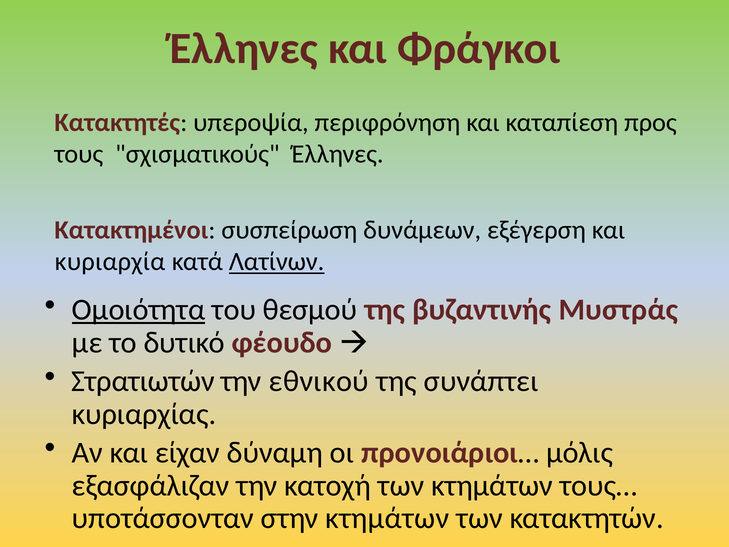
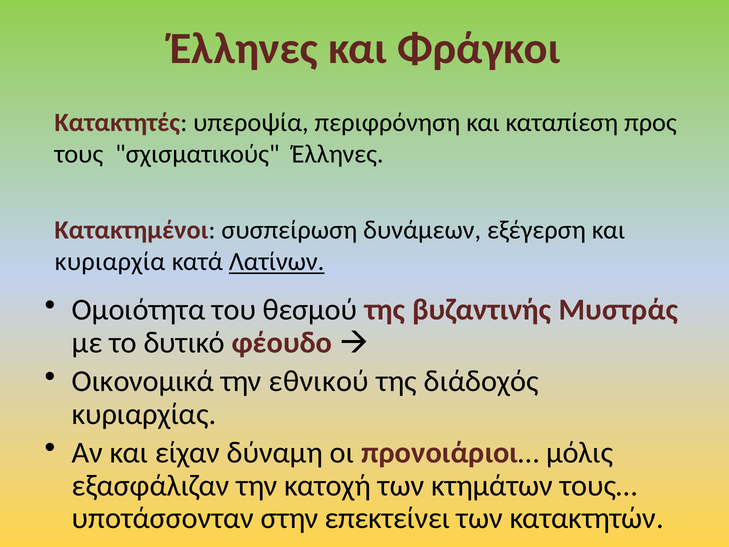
Ομοιότητα underline: present -> none
Στρατιωτών: Στρατιωτών -> Οικονομικά
συνάπτει: συνάπτει -> διάδοχός
στην κτημάτων: κτημάτων -> επεκτείνει
